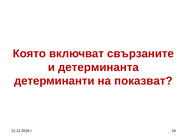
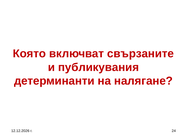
детерминанта: детерминанта -> публикувания
показват: показват -> налягане
